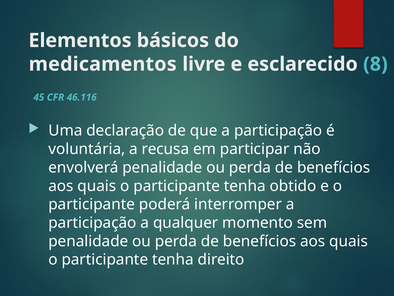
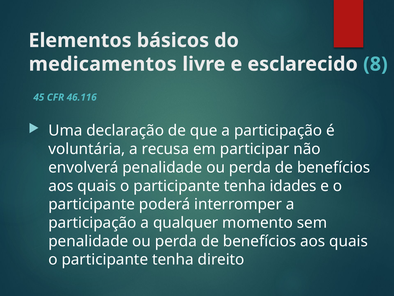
obtido: obtido -> idades
